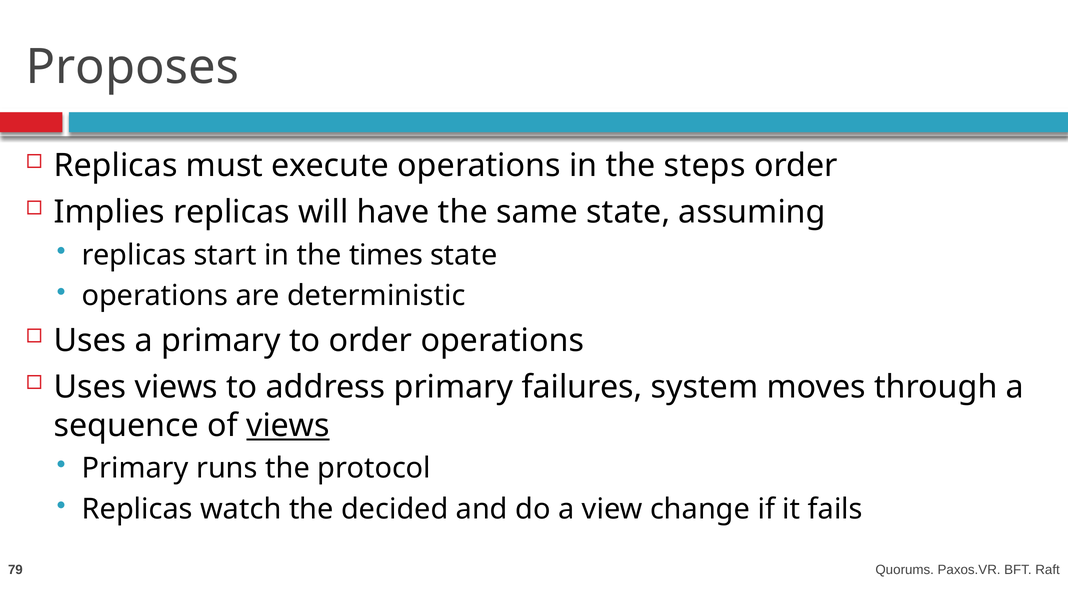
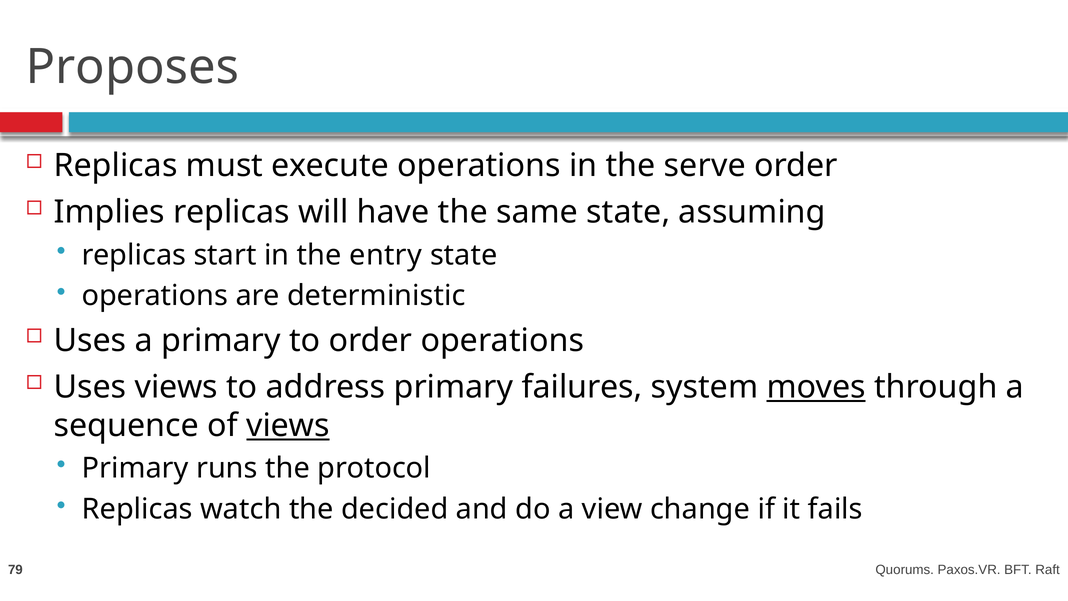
steps: steps -> serve
times: times -> entry
moves underline: none -> present
